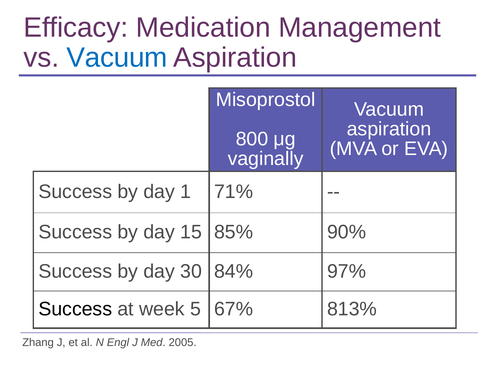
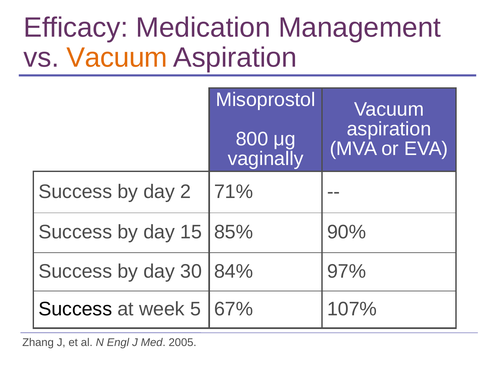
Vacuum at (117, 58) colour: blue -> orange
1: 1 -> 2
813%: 813% -> 107%
